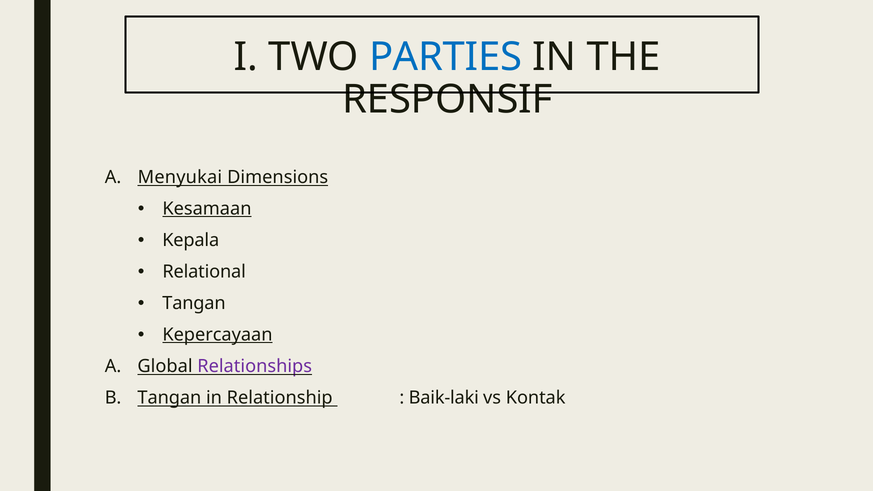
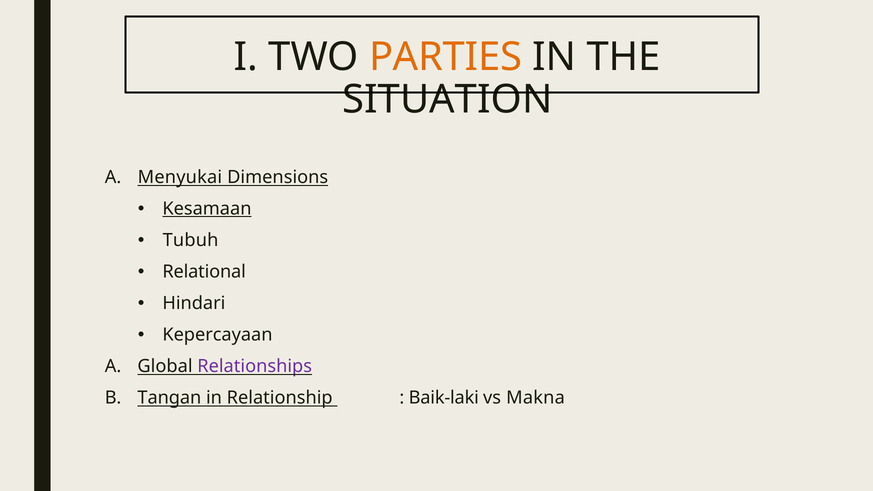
PARTIES colour: blue -> orange
RESPONSIF: RESPONSIF -> SITUATION
Kepala: Kepala -> Tubuh
Tangan at (194, 303): Tangan -> Hindari
Kepercayaan underline: present -> none
Kontak: Kontak -> Makna
